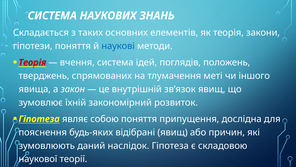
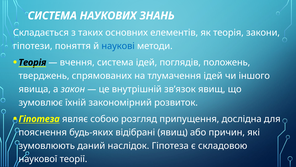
Теорія at (32, 62) colour: red -> black
тлумачення меті: меті -> ідей
собою поняття: поняття -> розгляд
